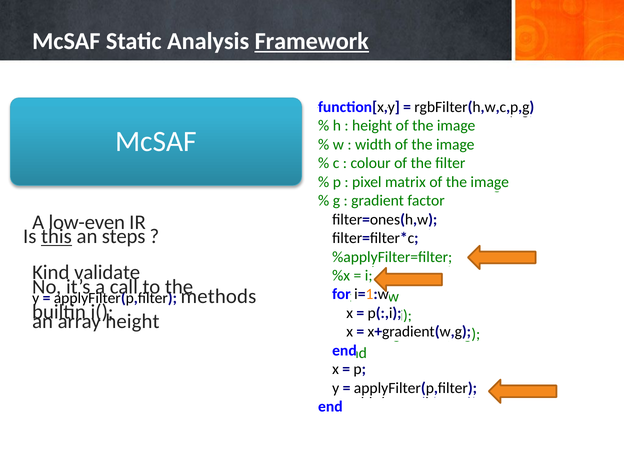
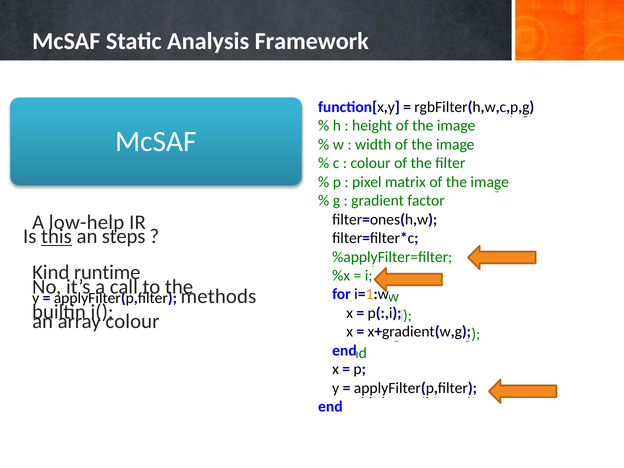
Framework underline: present -> none
low-even: low-even -> low-help
validate: validate -> runtime
height at (132, 321): height -> colour
